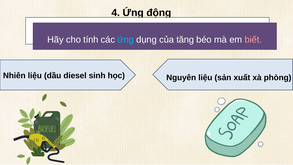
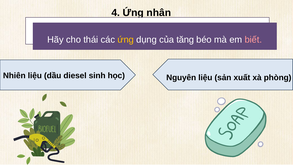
động: động -> nhân
tính: tính -> thái
ứng at (126, 40) colour: light blue -> yellow
